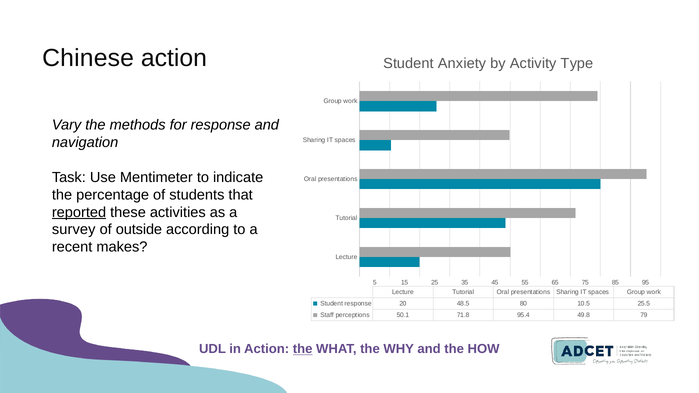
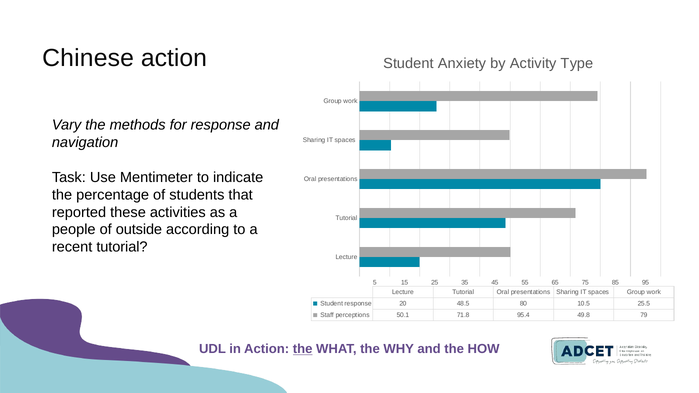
reported underline: present -> none
survey: survey -> people
recent makes: makes -> tutorial
